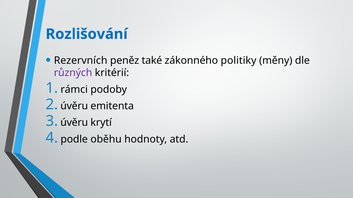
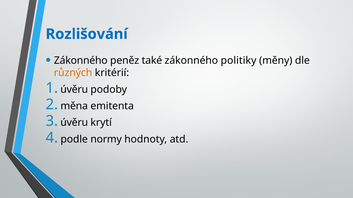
Rezervních at (81, 61): Rezervních -> Zákonného
různých colour: purple -> orange
rámci at (74, 90): rámci -> úvěru
úvěru at (74, 106): úvěru -> měna
oběhu: oběhu -> normy
